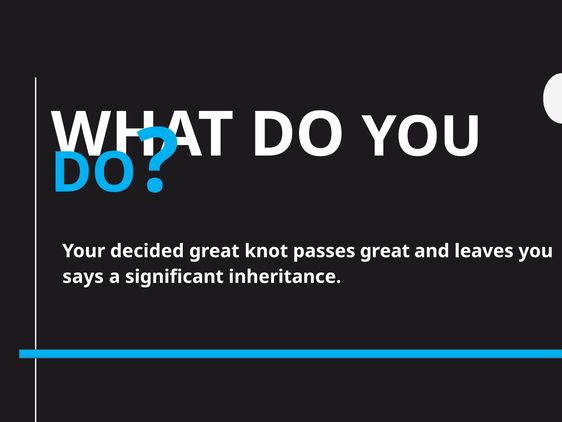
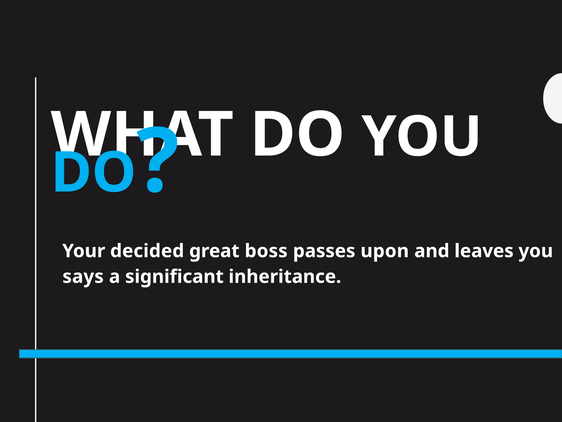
knot: knot -> boss
passes great: great -> upon
